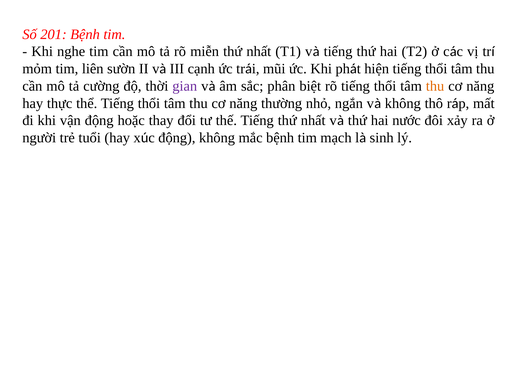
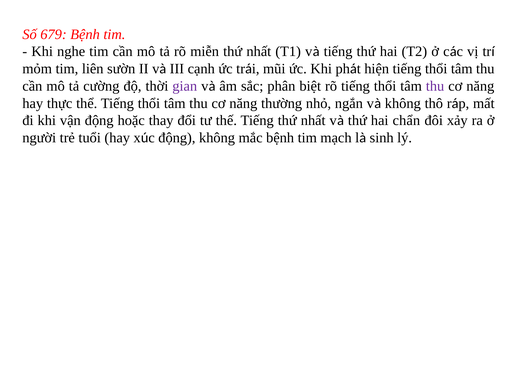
201: 201 -> 679
thu at (435, 86) colour: orange -> purple
nước: nước -> chẩn
